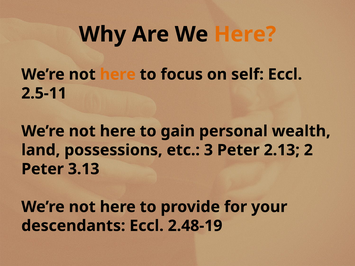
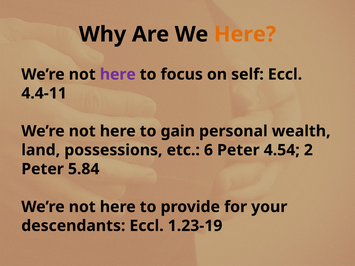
here at (118, 74) colour: orange -> purple
2.5-11: 2.5-11 -> 4.4-11
3: 3 -> 6
2.13: 2.13 -> 4.54
3.13: 3.13 -> 5.84
2.48-19: 2.48-19 -> 1.23-19
